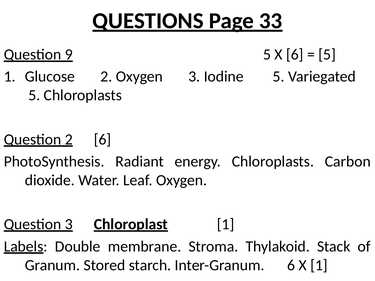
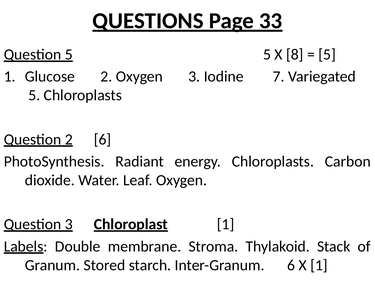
Question 9: 9 -> 5
X 6: 6 -> 8
Iodine 5: 5 -> 7
